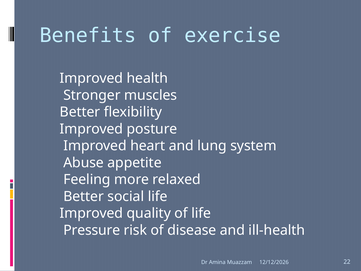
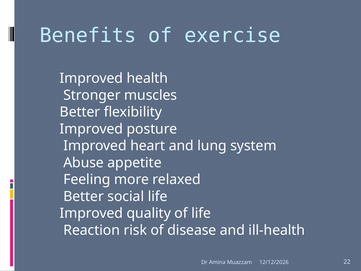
Pressure: Pressure -> Reaction
